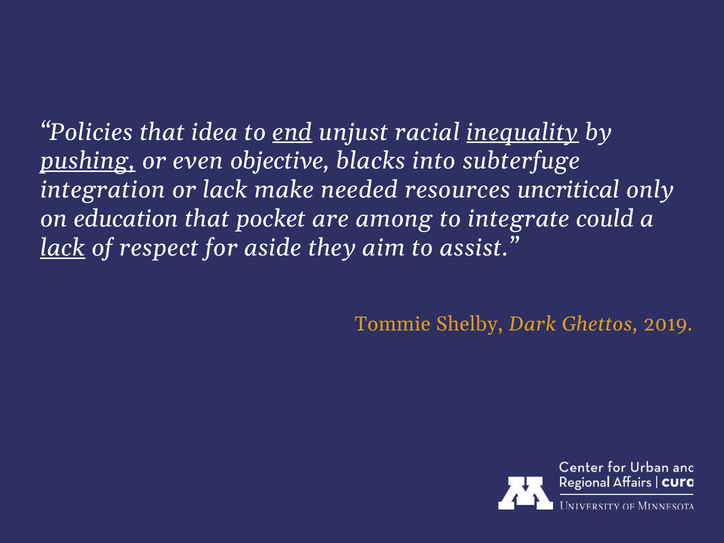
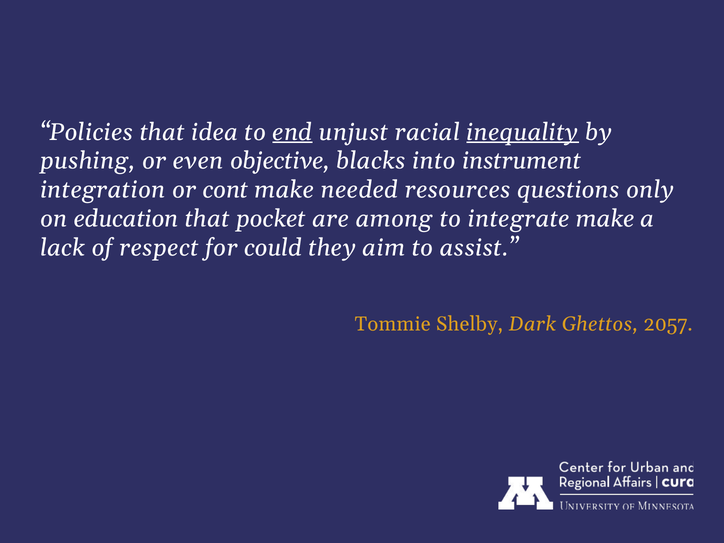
pushing underline: present -> none
subterfuge: subterfuge -> instrument
or lack: lack -> cont
uncritical: uncritical -> questions
integrate could: could -> make
lack at (63, 248) underline: present -> none
aside: aside -> could
2019: 2019 -> 2057
